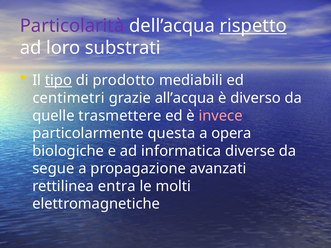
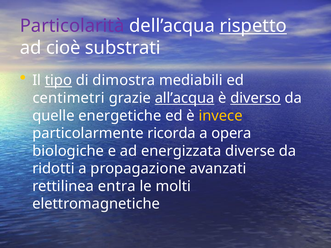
loro: loro -> cioè
prodotto: prodotto -> dimostra
all’acqua underline: none -> present
diverso underline: none -> present
trasmettere: trasmettere -> energetiche
invece colour: pink -> yellow
questa: questa -> ricorda
informatica: informatica -> energizzata
segue: segue -> ridotti
